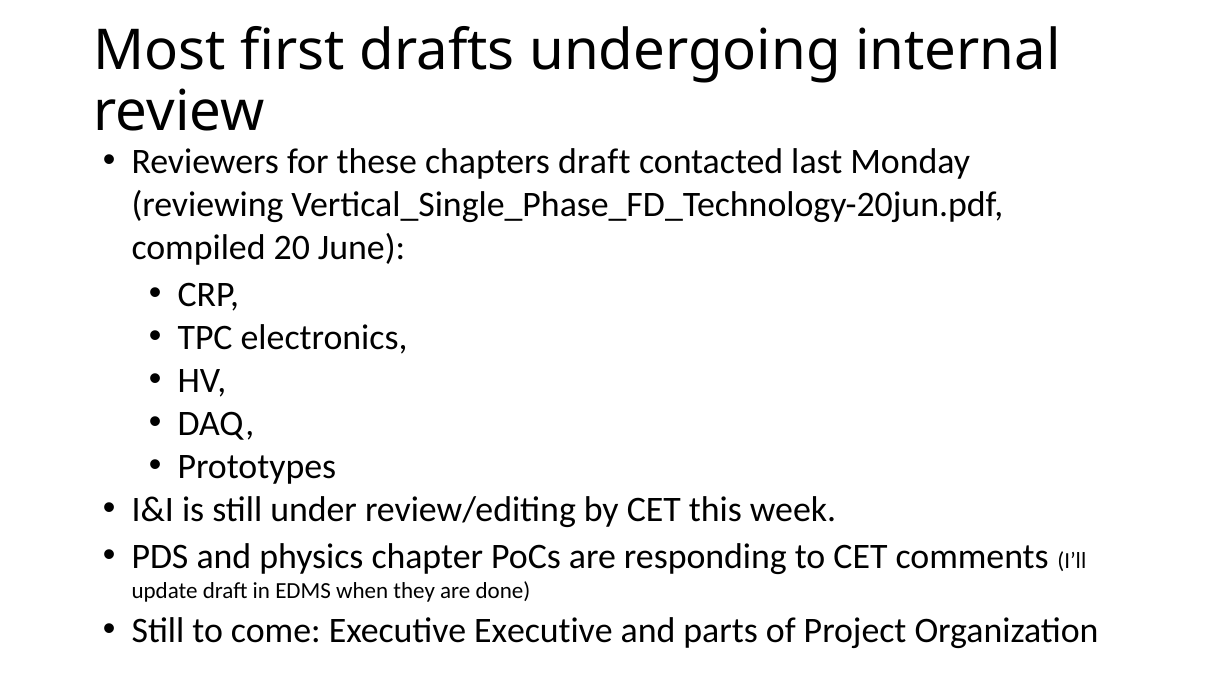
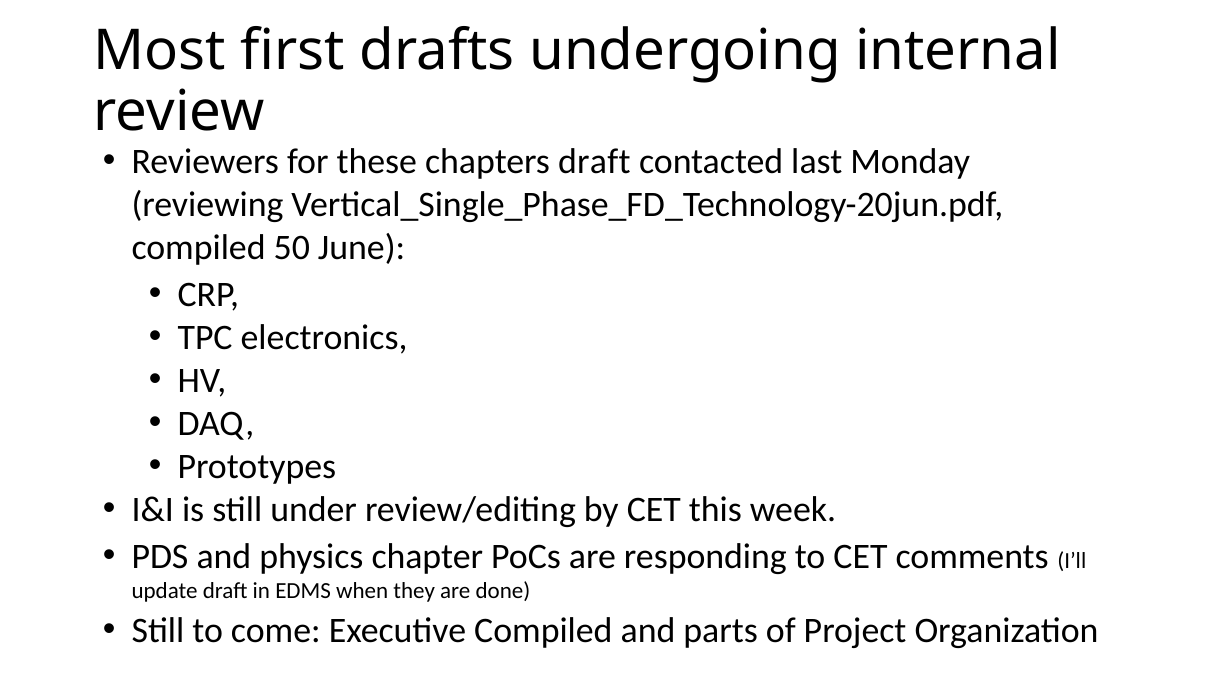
20: 20 -> 50
Executive Executive: Executive -> Compiled
